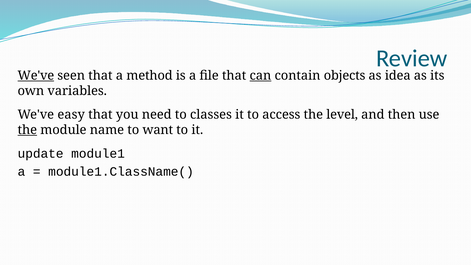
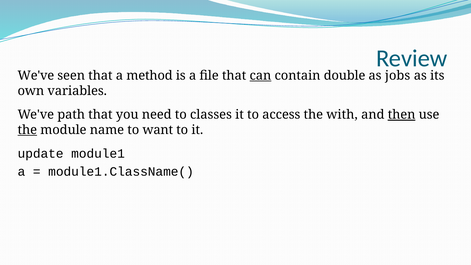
We've at (36, 76) underline: present -> none
objects: objects -> double
idea: idea -> jobs
easy: easy -> path
level: level -> with
then underline: none -> present
